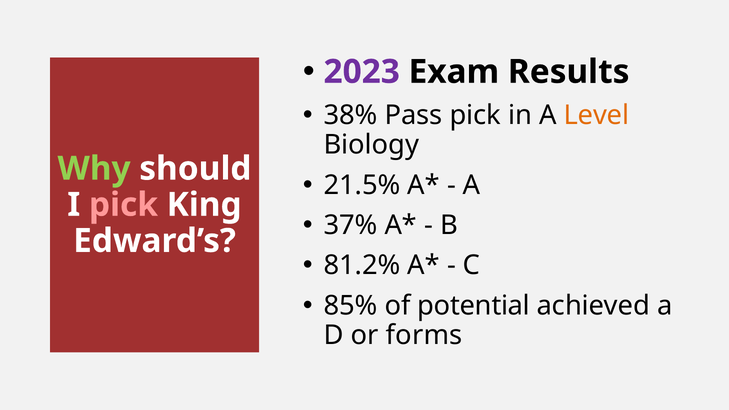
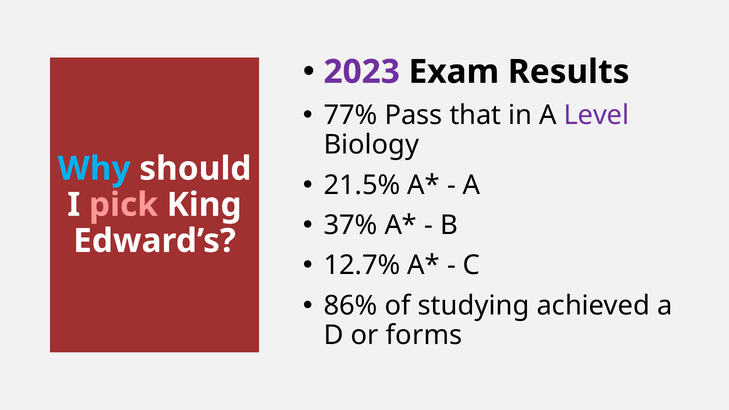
38%: 38% -> 77%
Pass pick: pick -> that
Level colour: orange -> purple
Why colour: light green -> light blue
81.2%: 81.2% -> 12.7%
85%: 85% -> 86%
potential: potential -> studying
